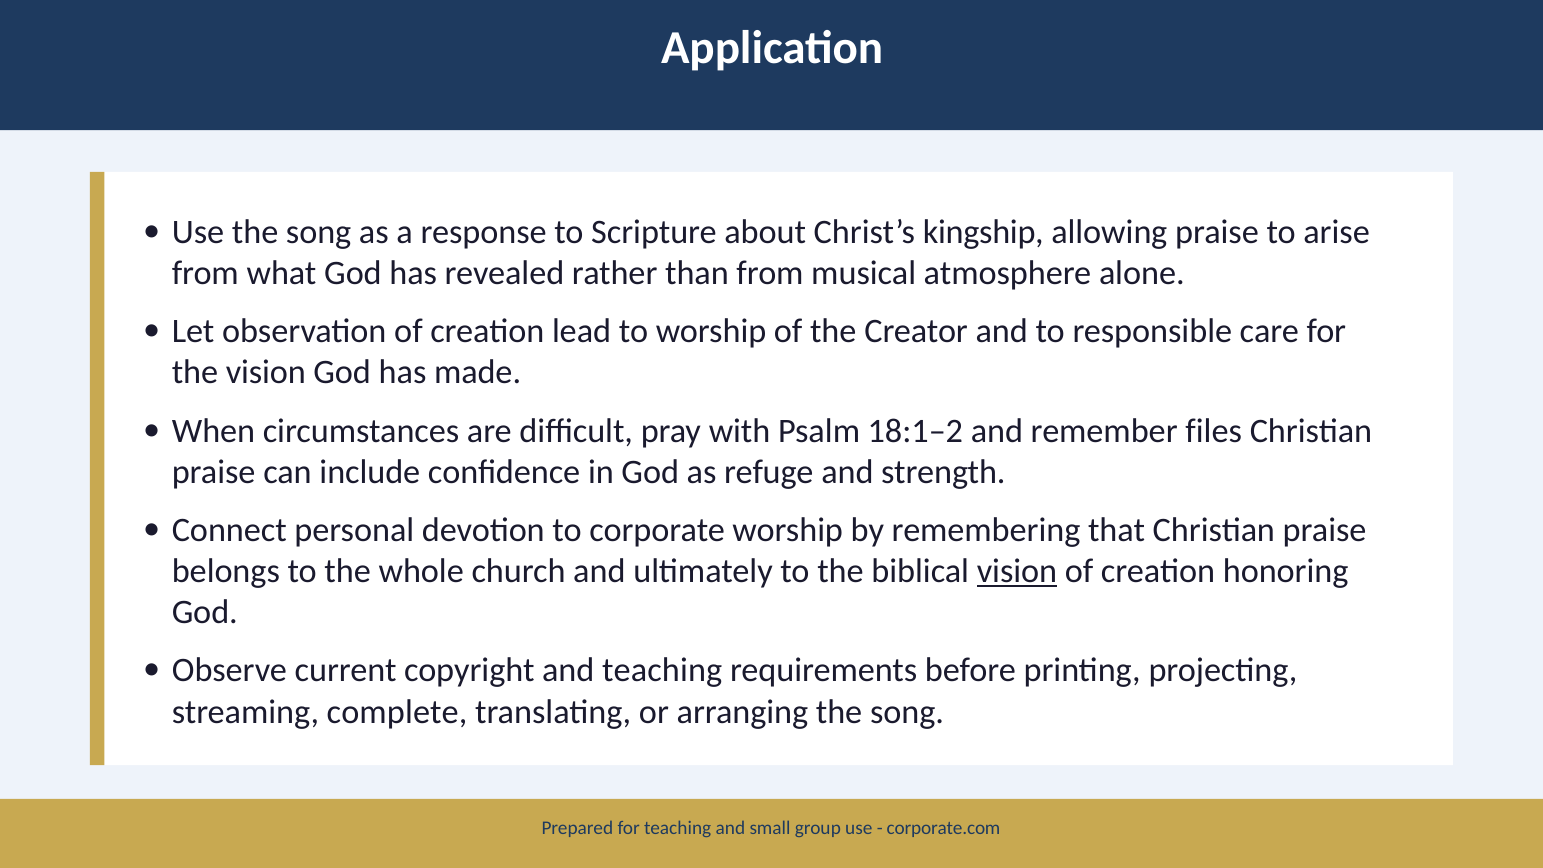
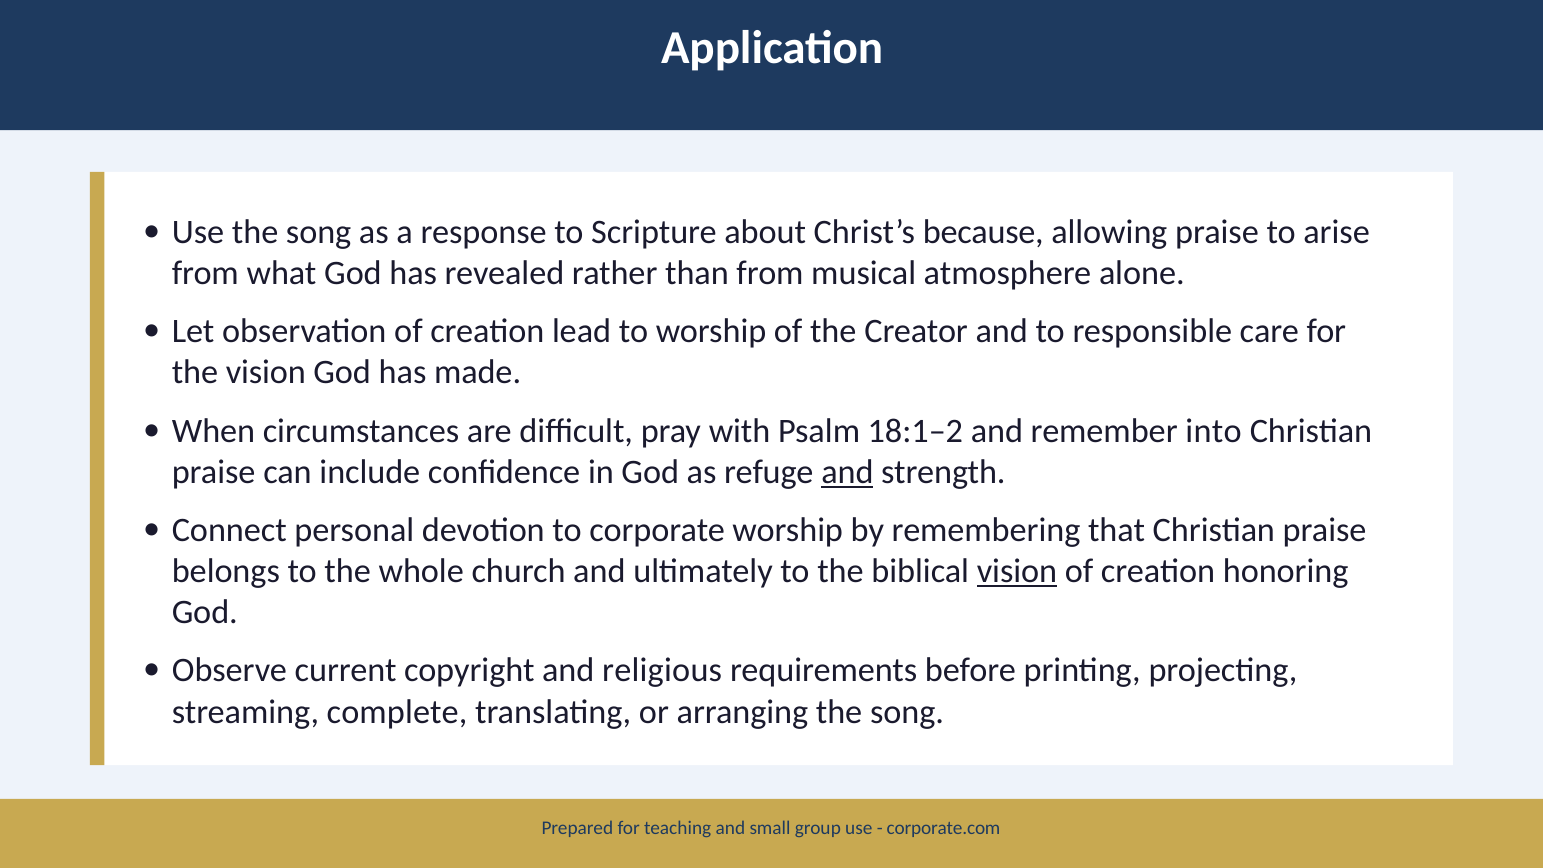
kingship: kingship -> because
files: files -> into
and at (847, 472) underline: none -> present
and teaching: teaching -> religious
